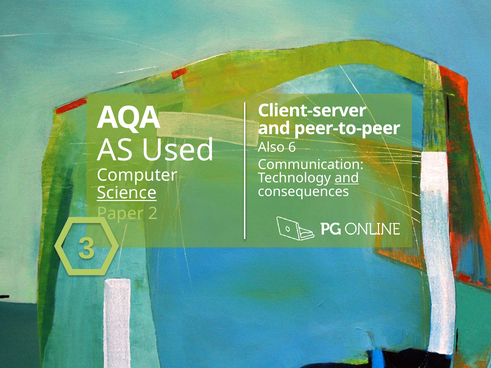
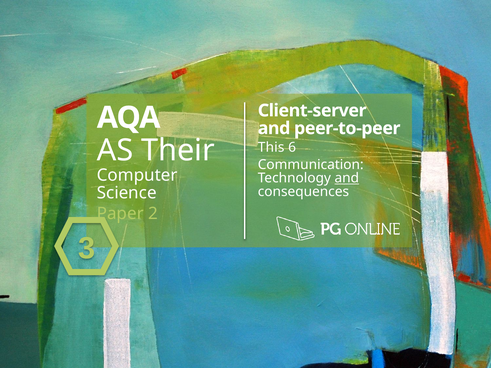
Used: Used -> Their
Also: Also -> This
Science underline: present -> none
